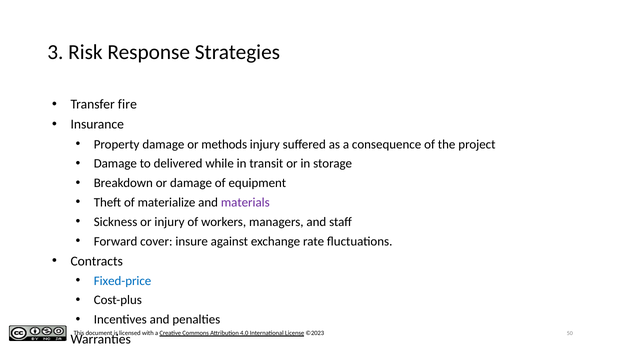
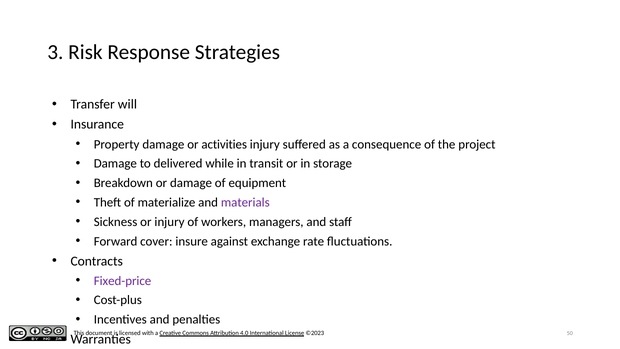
fire: fire -> will
methods: methods -> activities
Fixed-price colour: blue -> purple
